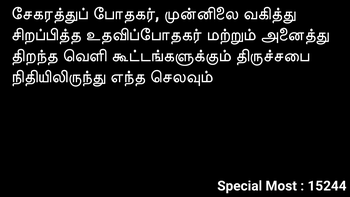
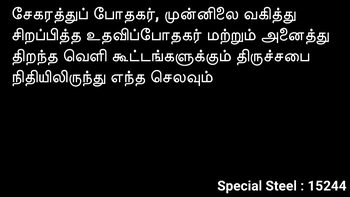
Most: Most -> Steel
